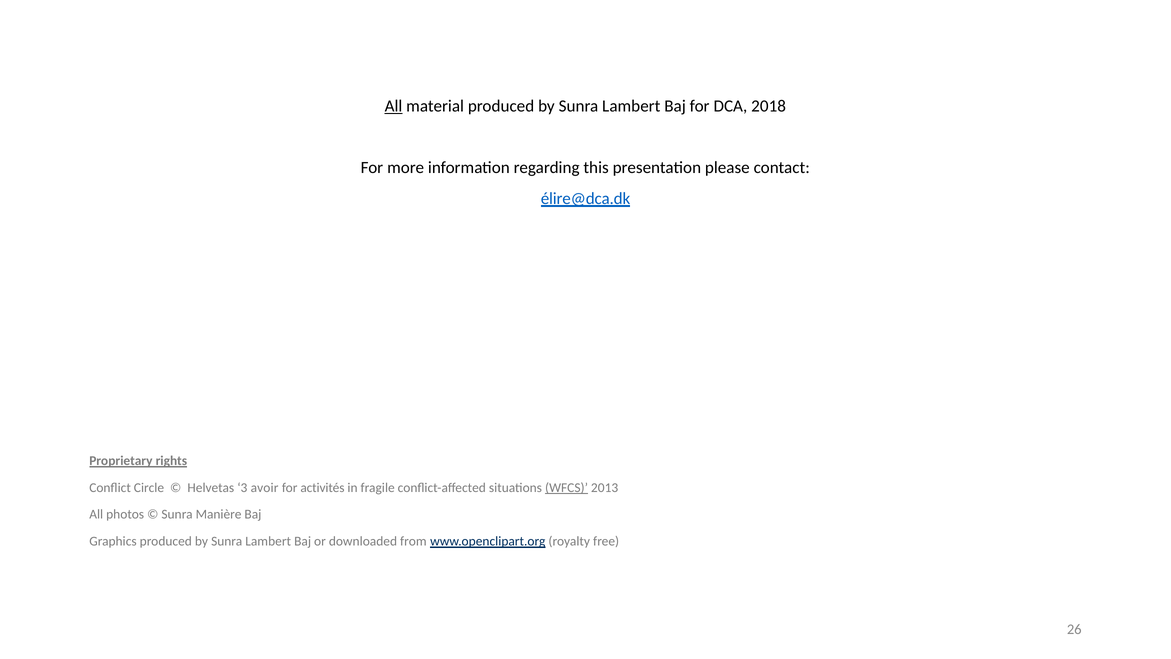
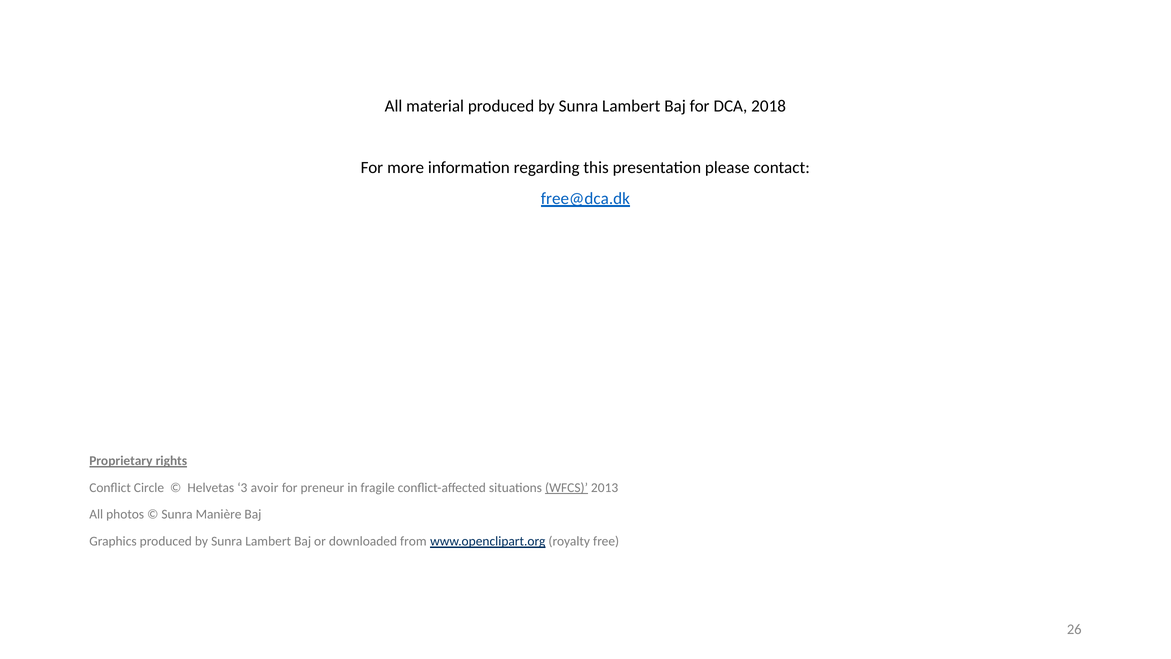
All at (393, 106) underline: present -> none
élire@dca.dk: élire@dca.dk -> free@dca.dk
activités: activités -> preneur
